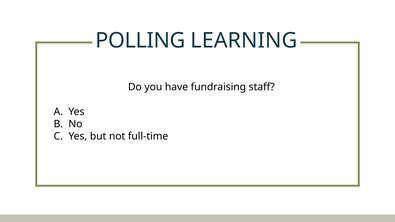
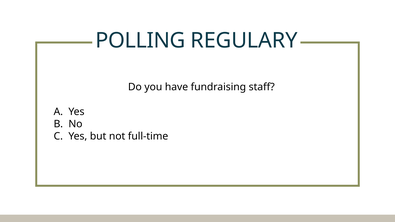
LEARNING: LEARNING -> REGULARY
